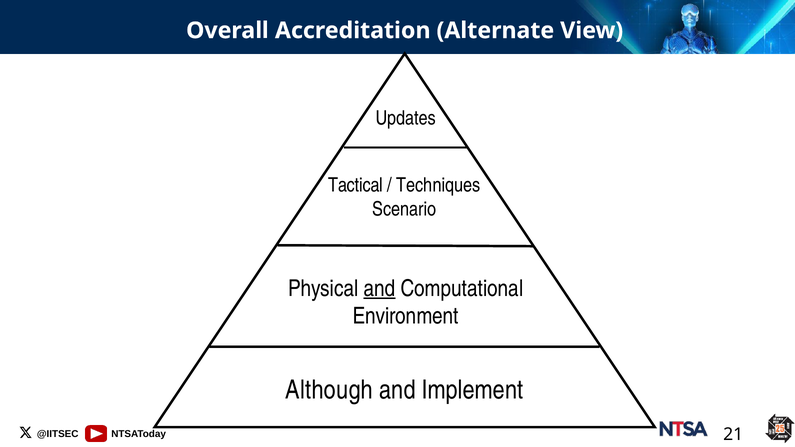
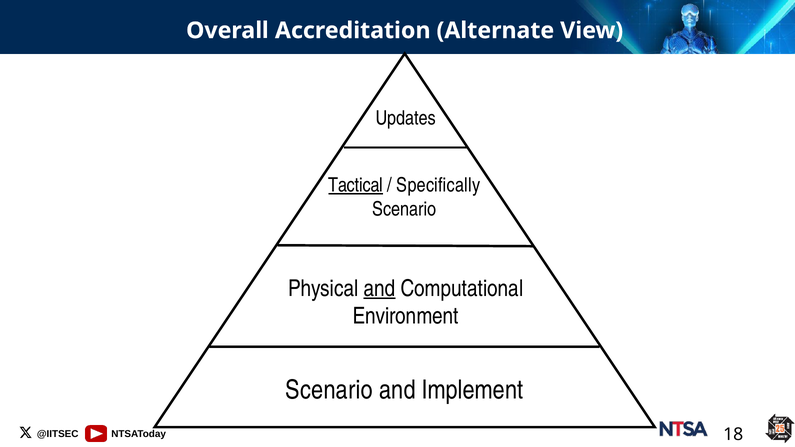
Tactical underline: none -> present
Techniques: Techniques -> Specifically
Although at (329, 390): Although -> Scenario
21: 21 -> 18
